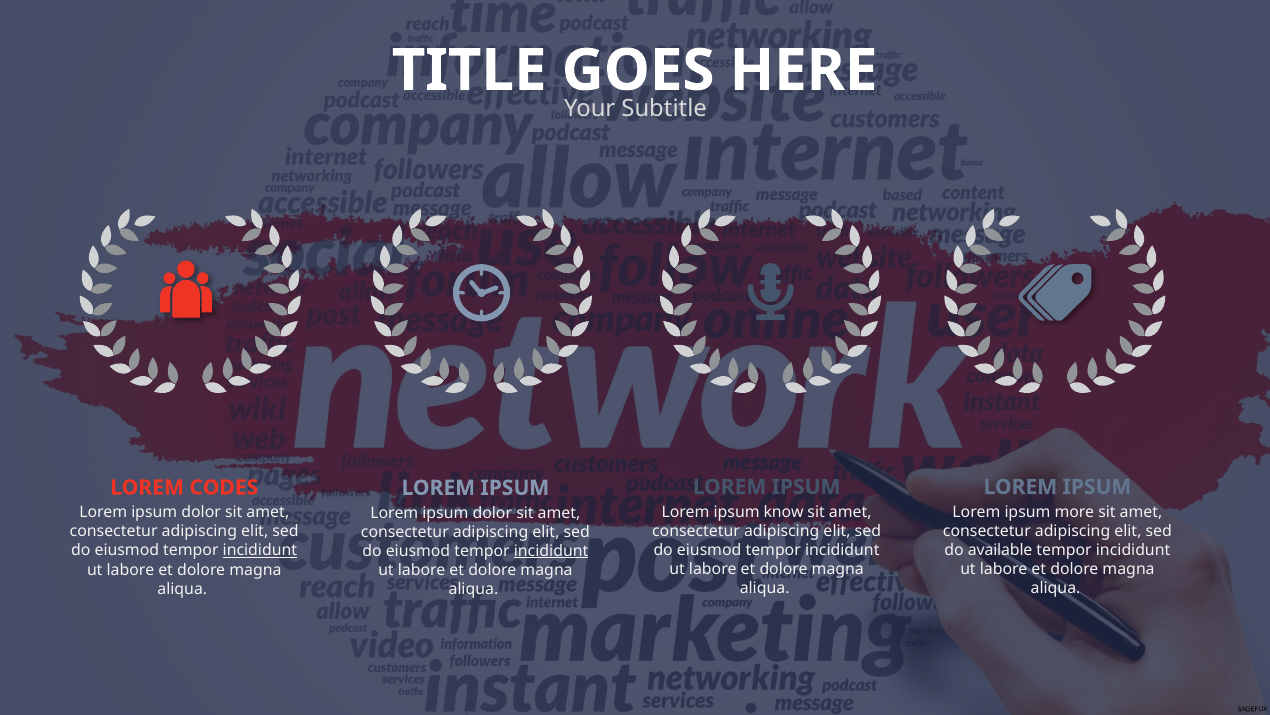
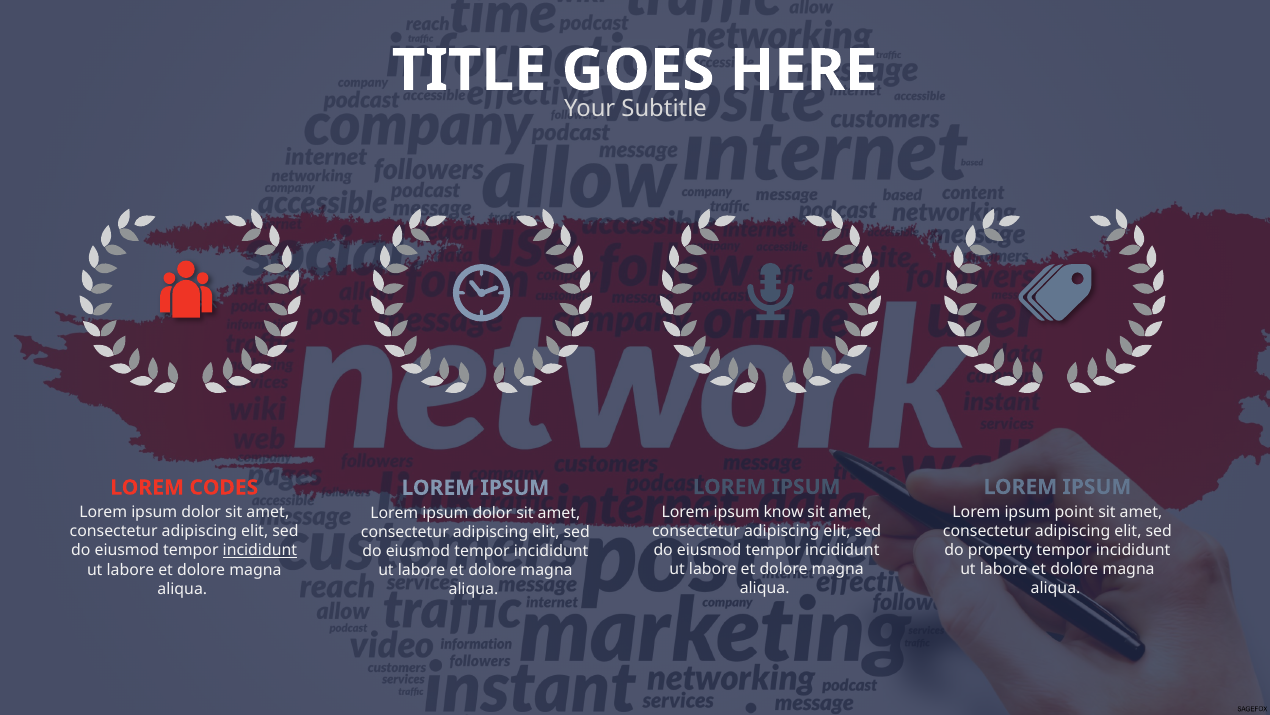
more: more -> point
available: available -> property
incididunt at (551, 551) underline: present -> none
